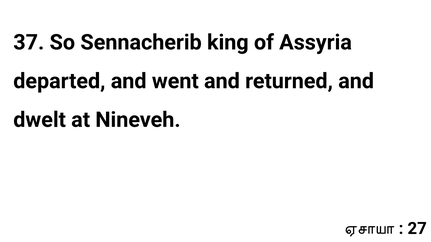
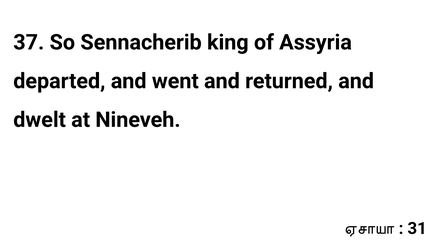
27: 27 -> 31
